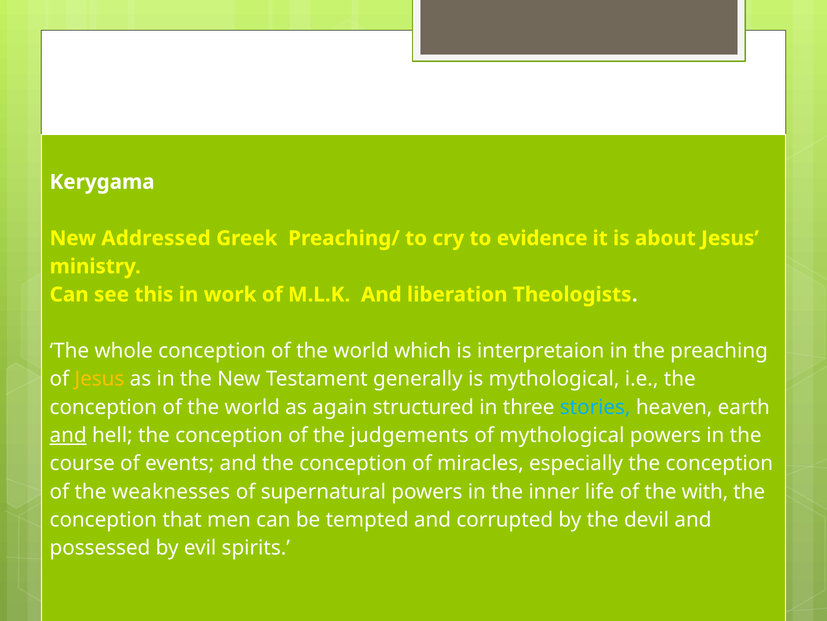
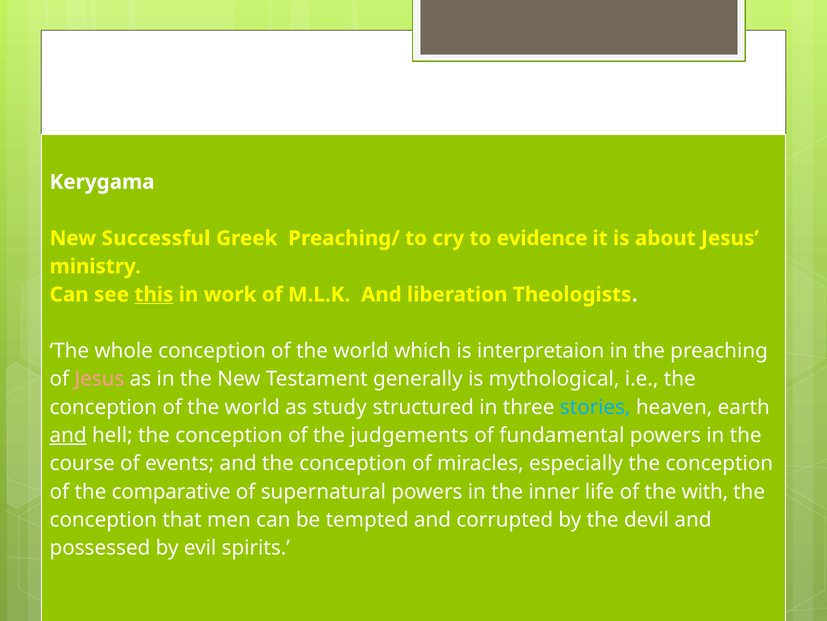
Addressed: Addressed -> Successful
this underline: none -> present
Jesus at (99, 379) colour: yellow -> pink
again: again -> study
of mythological: mythological -> fundamental
weaknesses: weaknesses -> comparative
